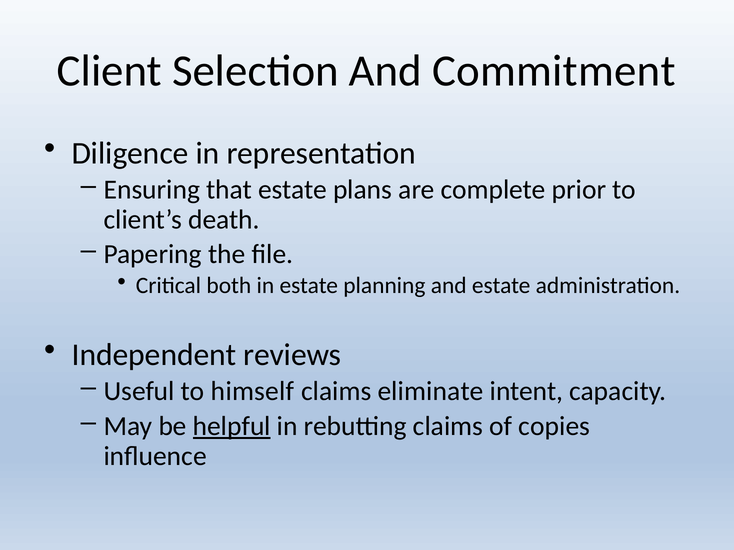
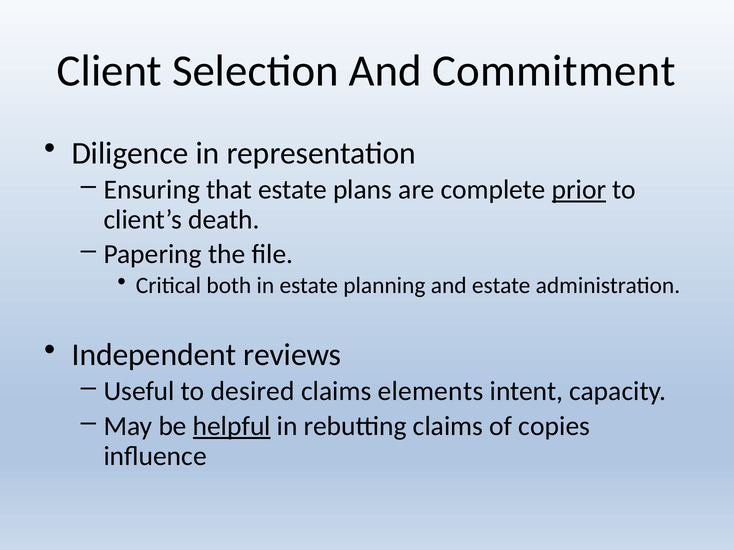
prior underline: none -> present
himself: himself -> desired
eliminate: eliminate -> elements
